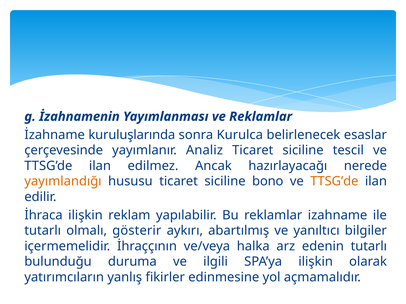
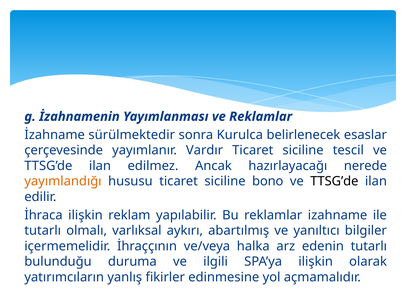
kuruluşlarında: kuruluşlarında -> sürülmektedir
Analiz: Analiz -> Vardır
TTSG’de at (334, 182) colour: orange -> black
gösterir: gösterir -> varlıksal
